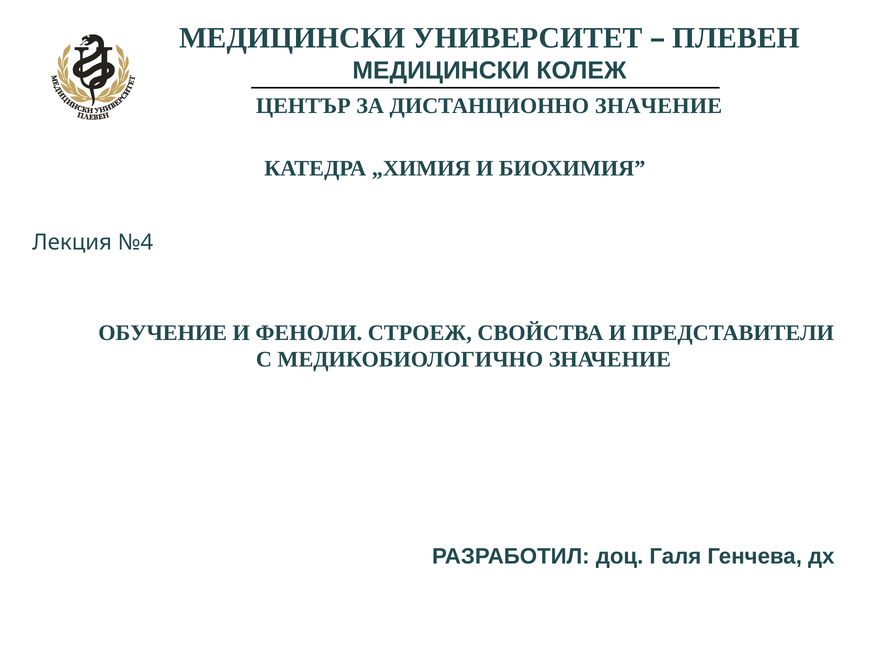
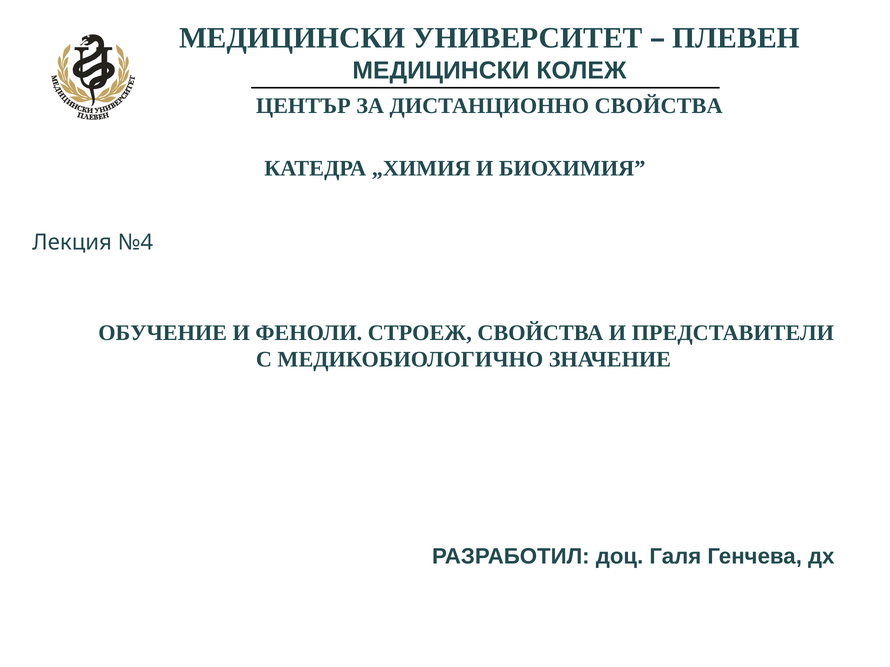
ДИСТАНЦИОННО ЗНАЧЕНИЕ: ЗНАЧЕНИЕ -> СВОЙСТВА
